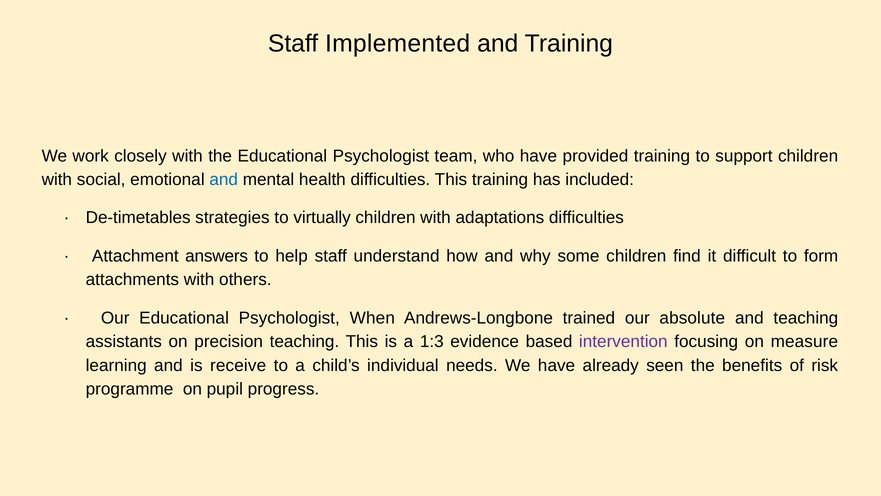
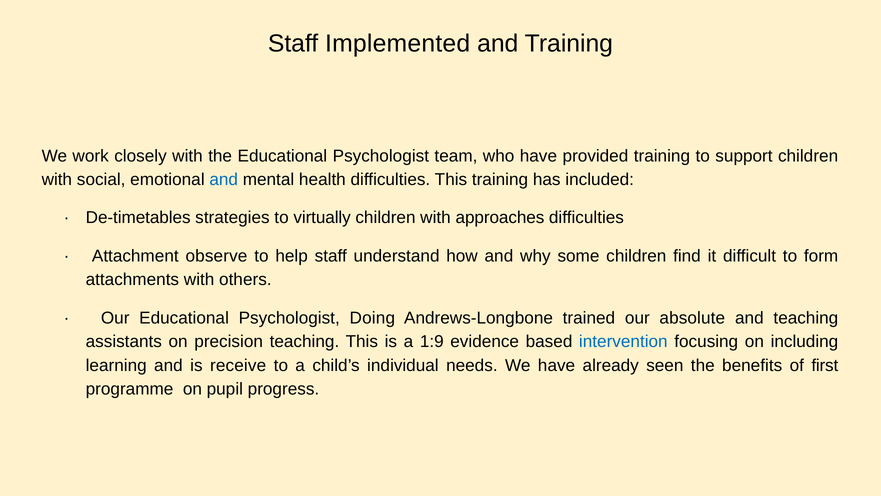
adaptations: adaptations -> approaches
answers: answers -> observe
When: When -> Doing
1:3: 1:3 -> 1:9
intervention colour: purple -> blue
measure: measure -> including
risk: risk -> first
